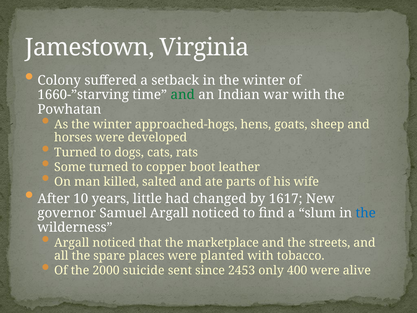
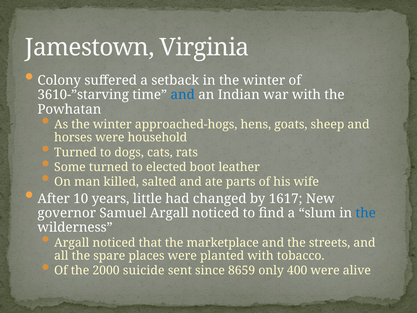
1660-”starving: 1660-”starving -> 3610-”starving
and at (183, 95) colour: green -> blue
developed: developed -> household
copper: copper -> elected
2453: 2453 -> 8659
